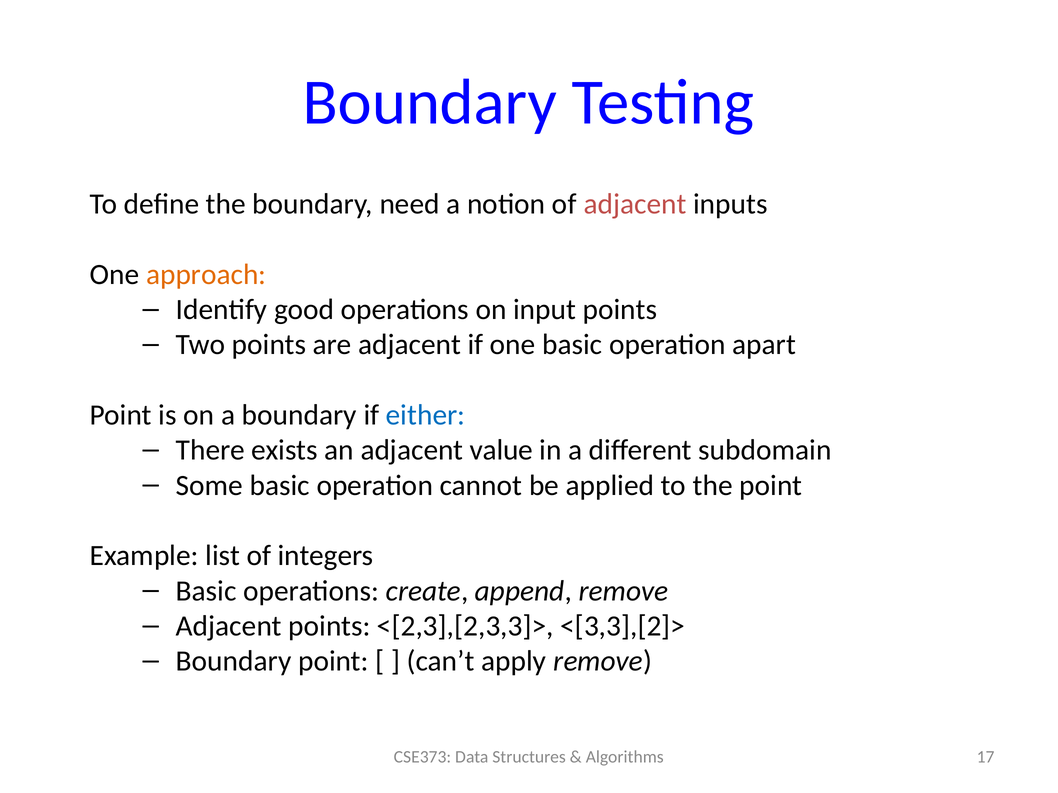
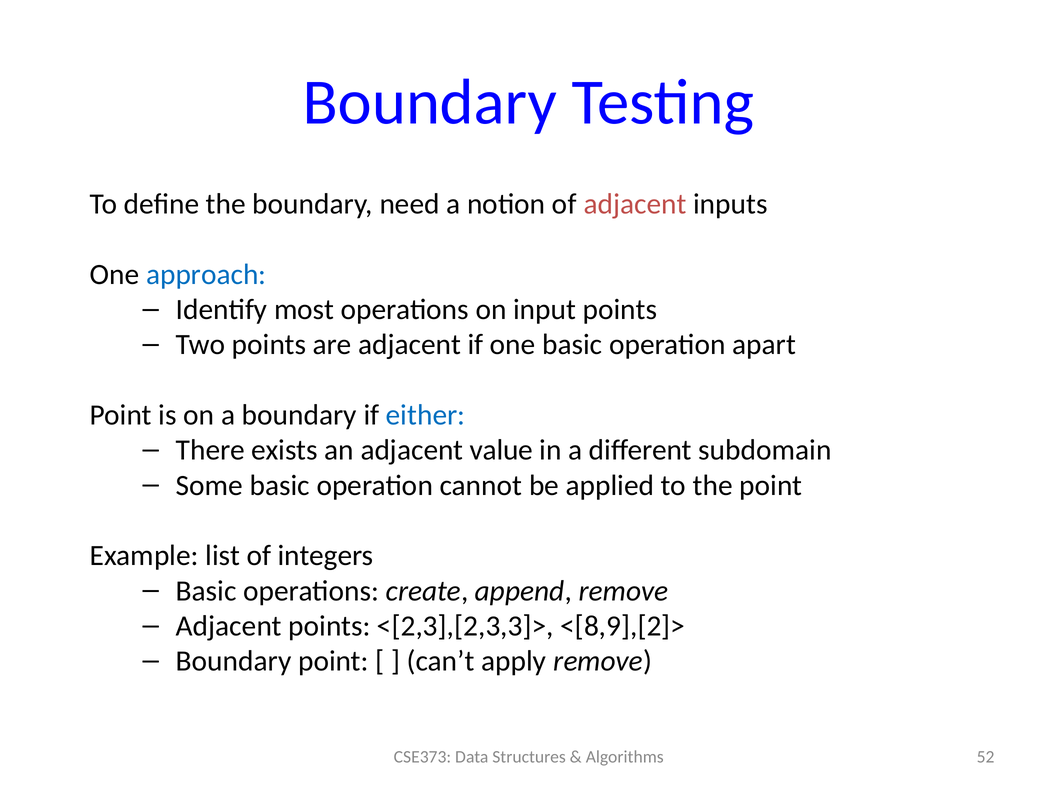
approach colour: orange -> blue
good: good -> most
<[3,3],[2]>: <[3,3],[2]> -> <[8,9],[2]>
17: 17 -> 52
